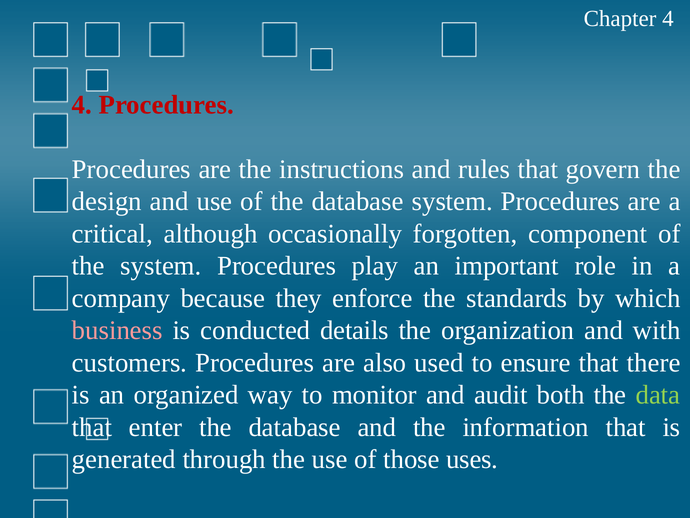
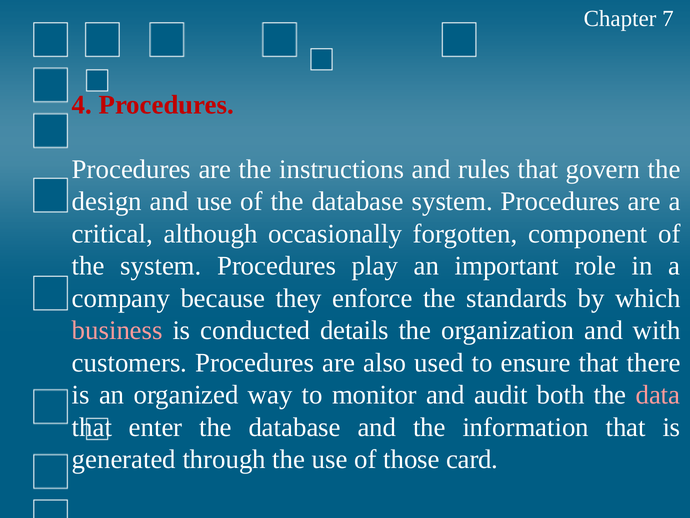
Chapter 4: 4 -> 7
data colour: light green -> pink
uses: uses -> card
